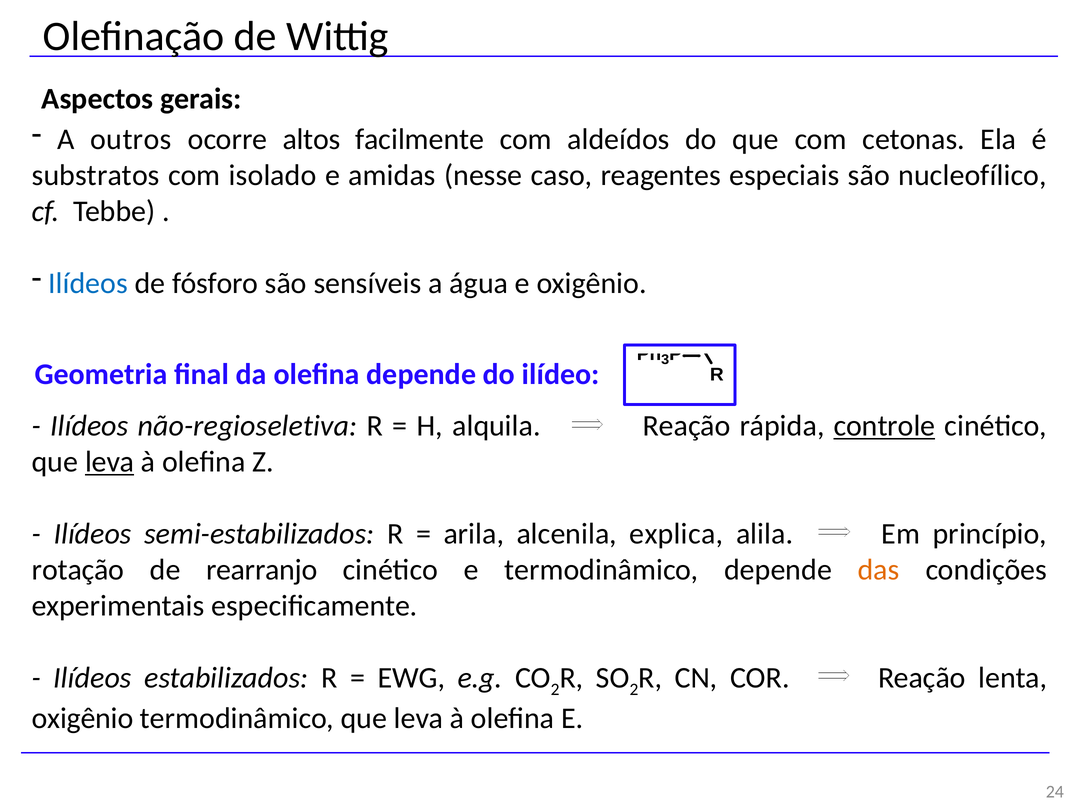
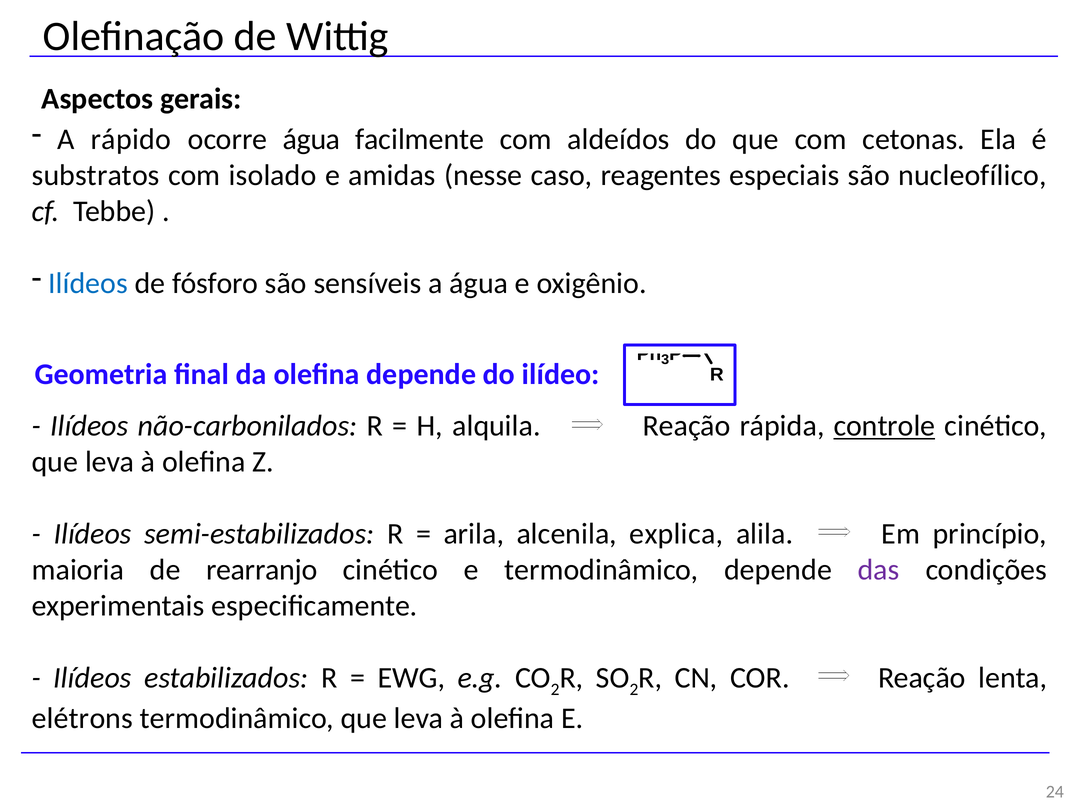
outros: outros -> rápido
ocorre altos: altos -> água
não-regioseletiva: não-regioseletiva -> não-carbonilados
leva at (110, 462) underline: present -> none
rotação: rotação -> maioria
das colour: orange -> purple
oxigênio at (83, 719): oxigênio -> elétrons
